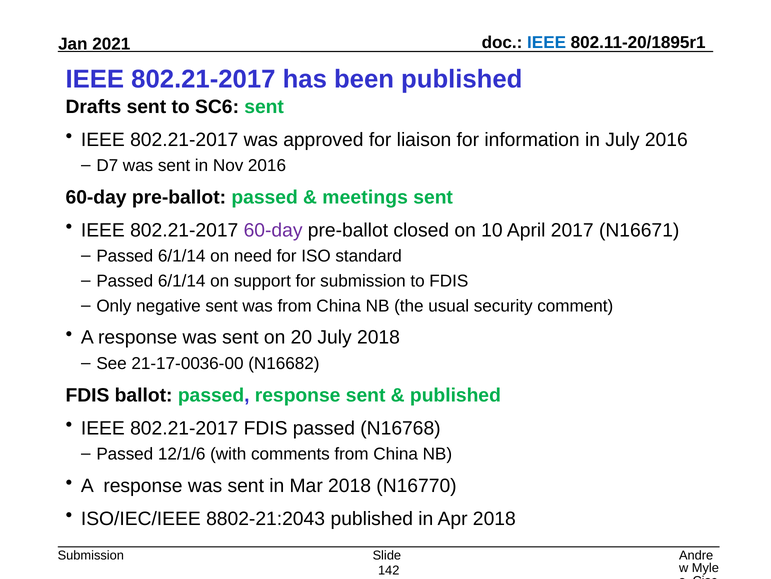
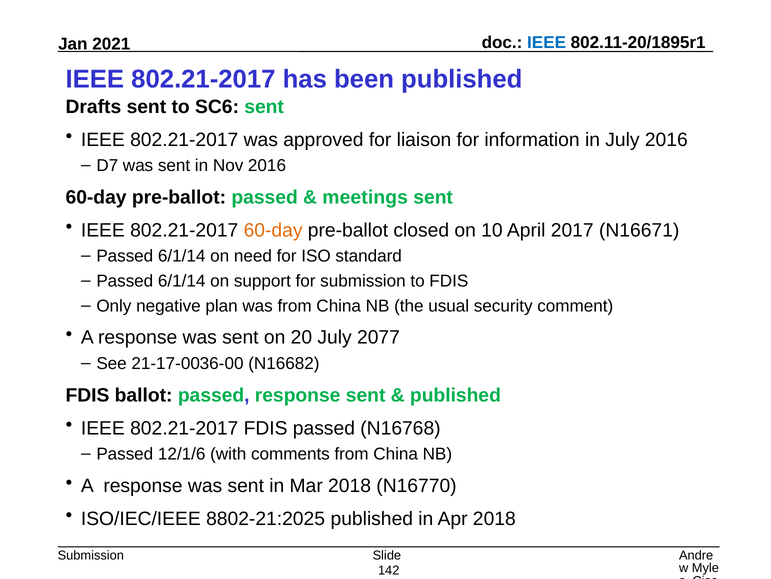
60-day at (273, 230) colour: purple -> orange
negative sent: sent -> plan
July 2018: 2018 -> 2077
8802-21:2043: 8802-21:2043 -> 8802-21:2025
